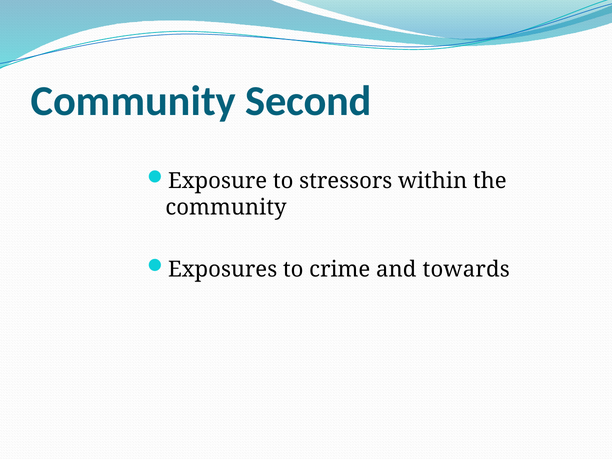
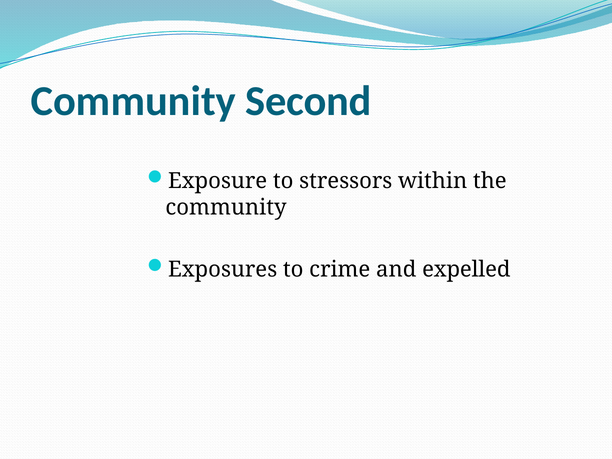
towards: towards -> expelled
